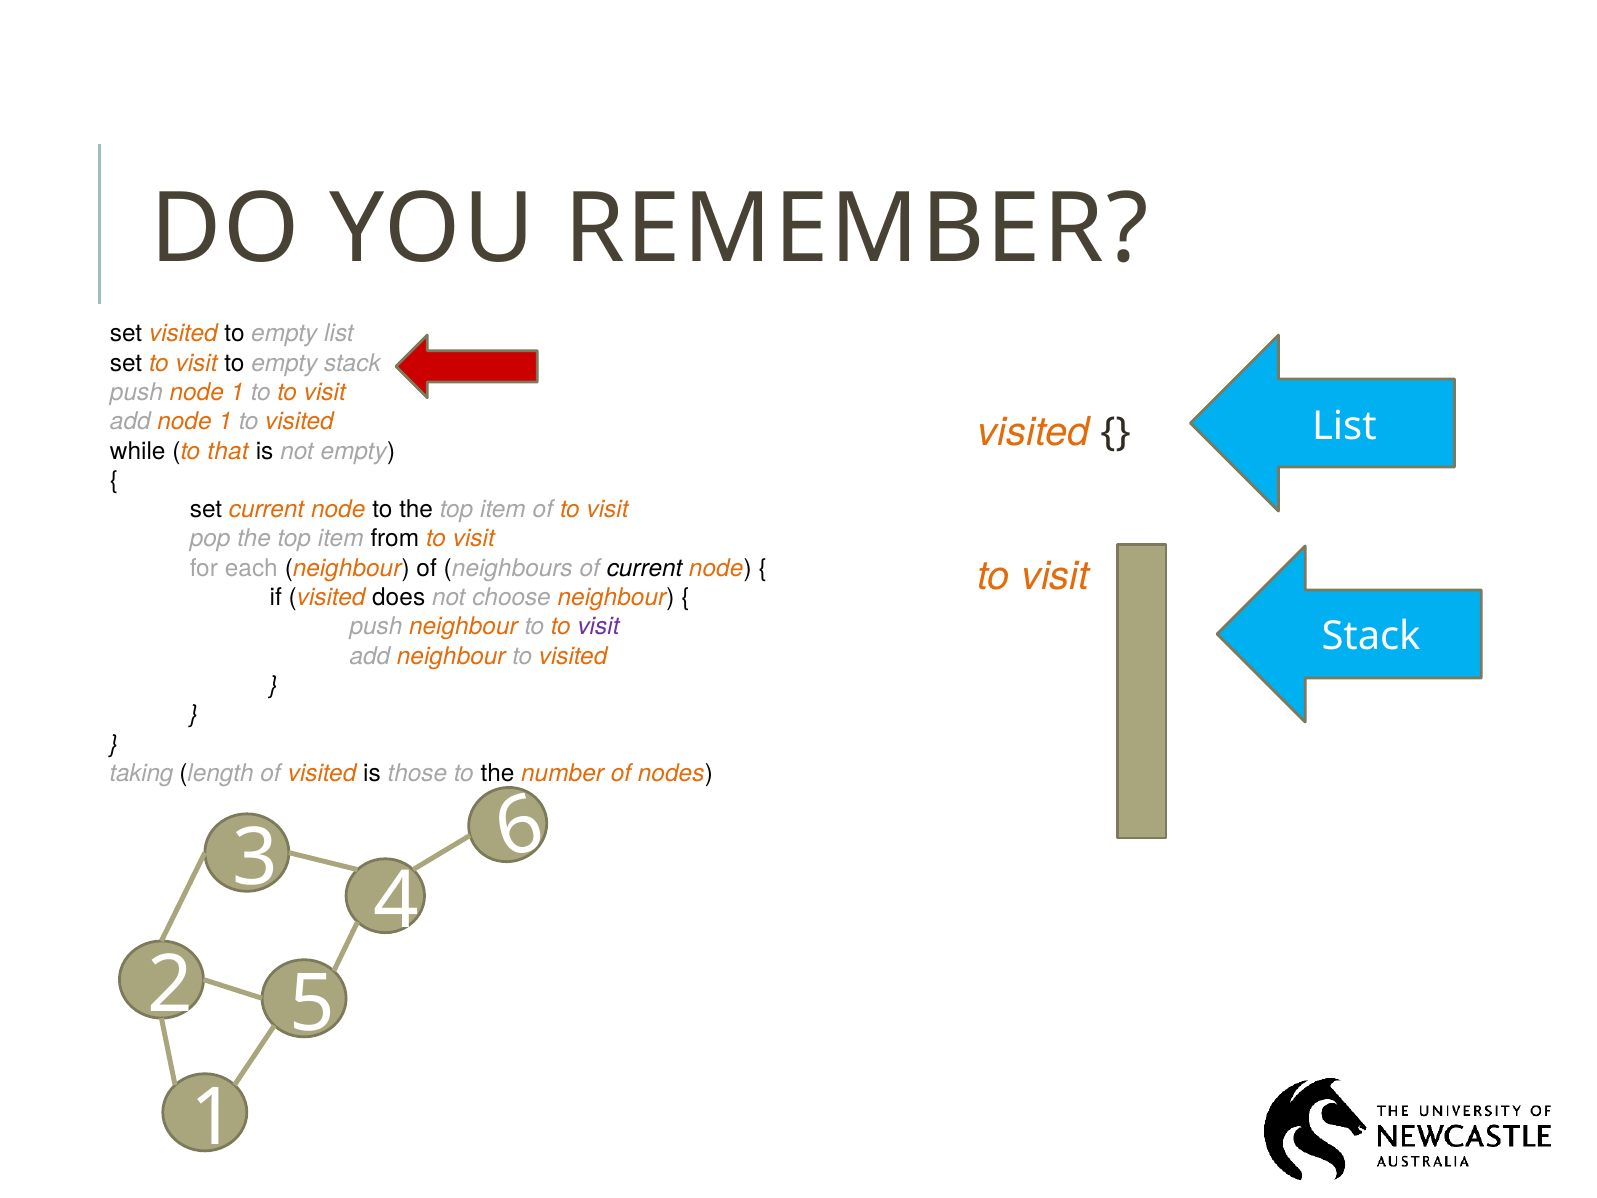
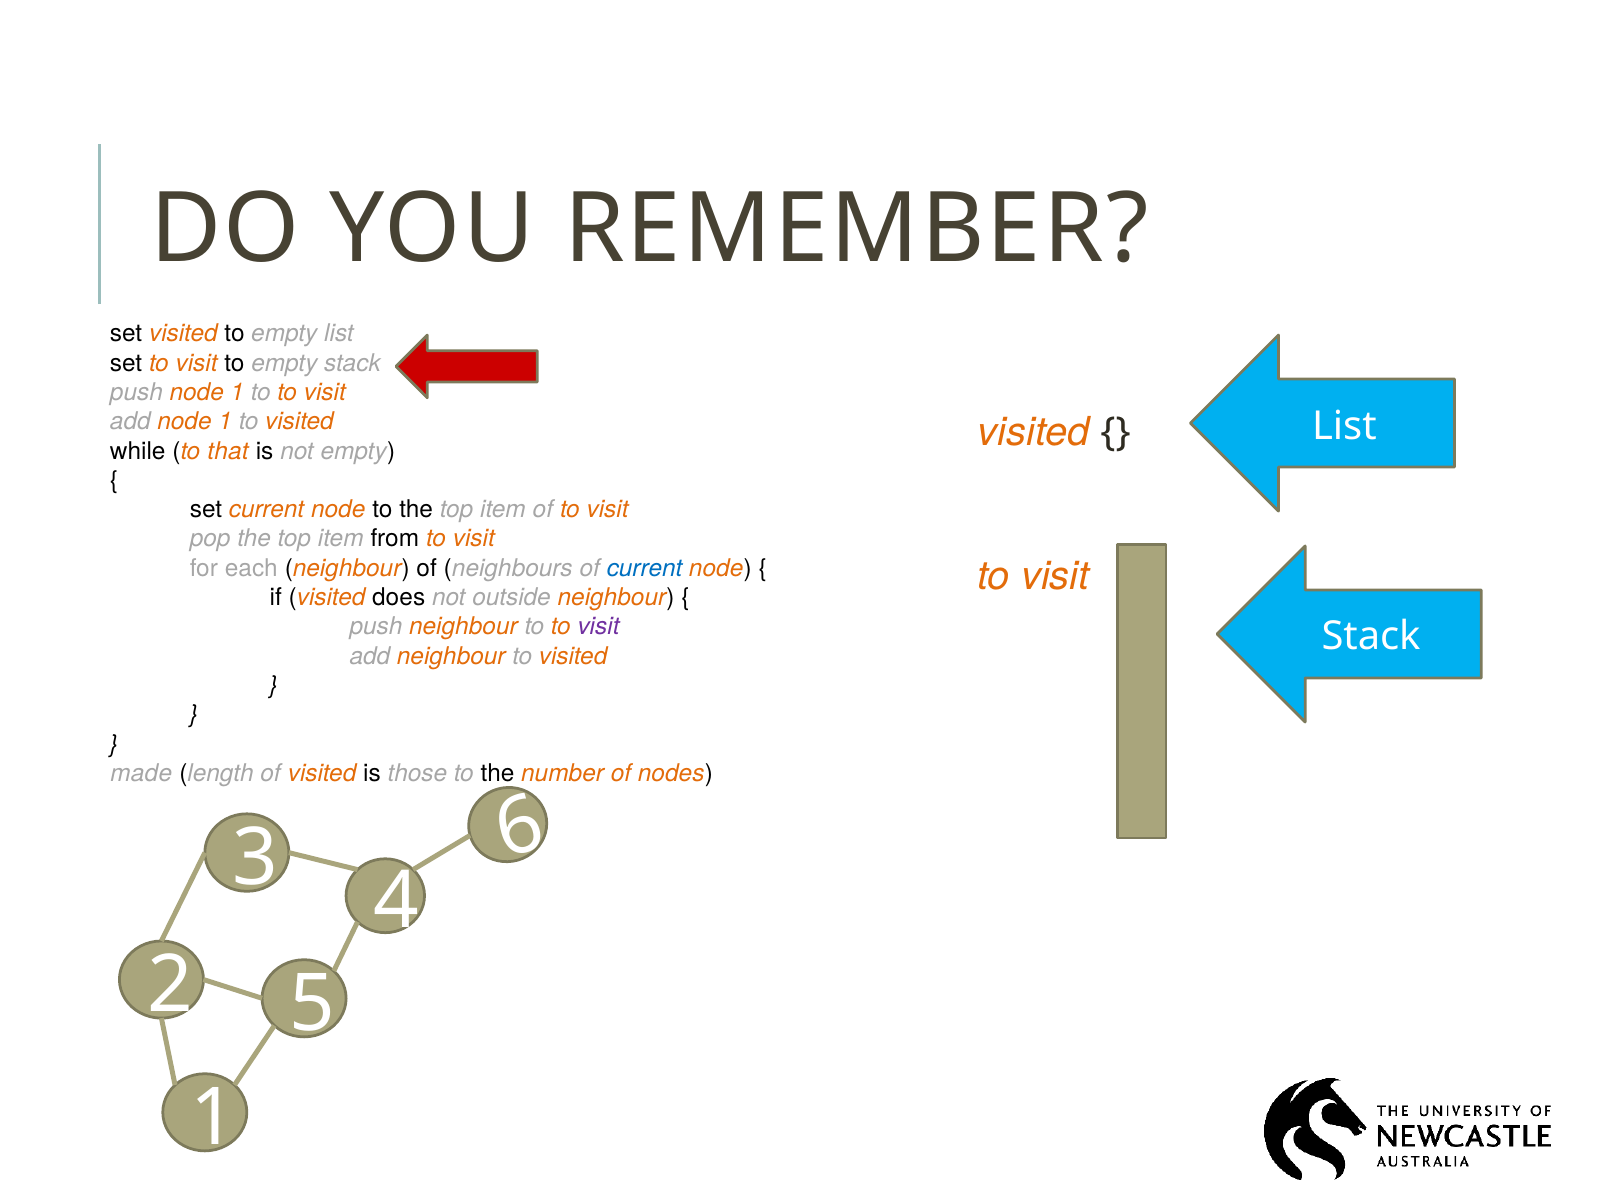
current at (645, 568) colour: black -> blue
choose: choose -> outside
taking: taking -> made
